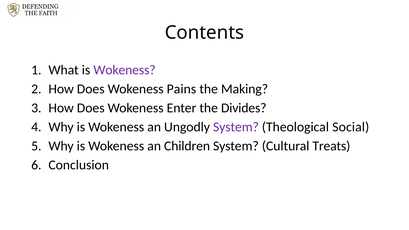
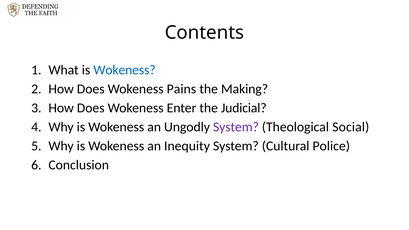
Wokeness at (125, 70) colour: purple -> blue
Divides: Divides -> Judicial
Children: Children -> Inequity
Treats: Treats -> Police
